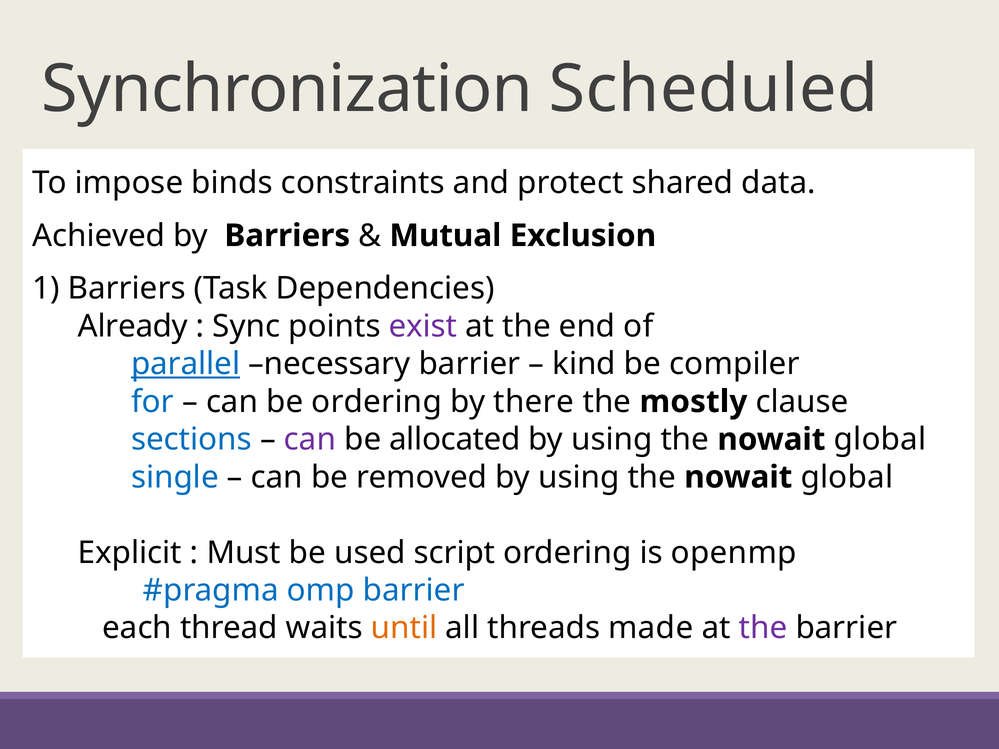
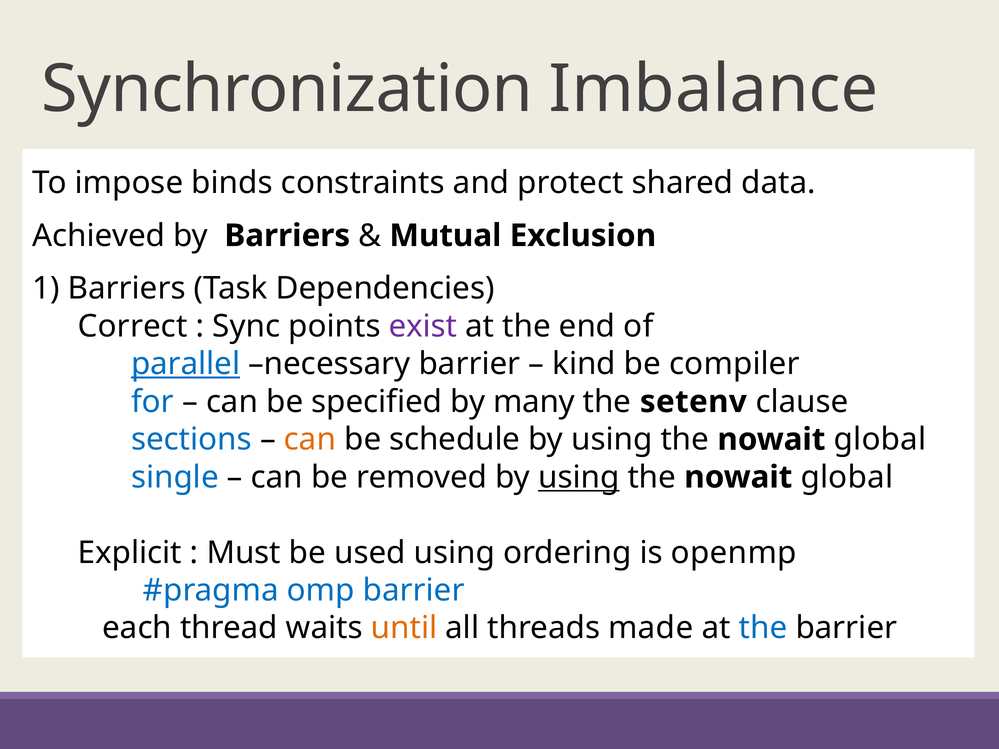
Scheduled: Scheduled -> Imbalance
Already: Already -> Correct
be ordering: ordering -> specified
there: there -> many
mostly: mostly -> setenv
can at (310, 440) colour: purple -> orange
allocated: allocated -> schedule
using at (579, 477) underline: none -> present
used script: script -> using
the at (763, 628) colour: purple -> blue
